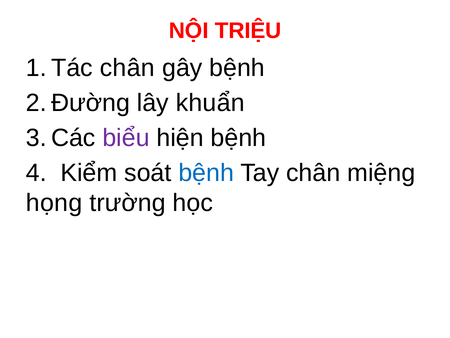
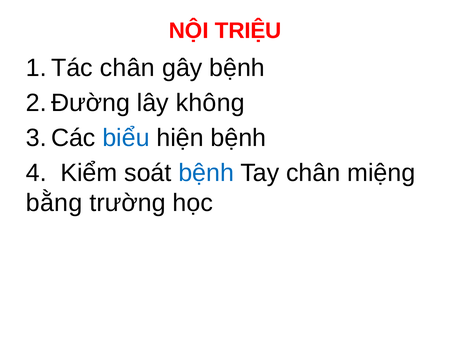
khuẩn: khuẩn -> không
biểu colour: purple -> blue
họng: họng -> bằng
